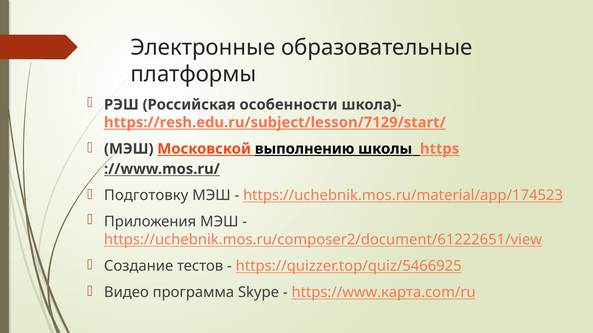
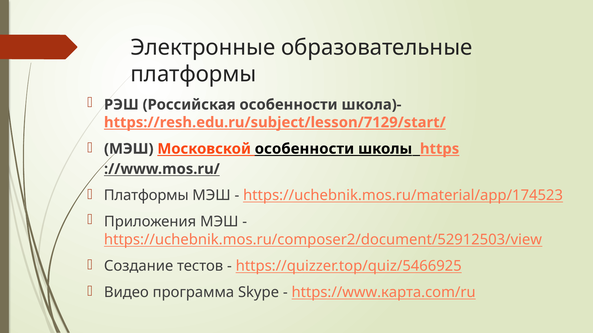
Московской выполнению: выполнению -> особенности
Подготовку at (146, 196): Подготовку -> Платформы
https://uchebnik.mos.ru/composer2/document/61222651/view: https://uchebnik.mos.ru/composer2/document/61222651/view -> https://uchebnik.mos.ru/composer2/document/52912503/view
